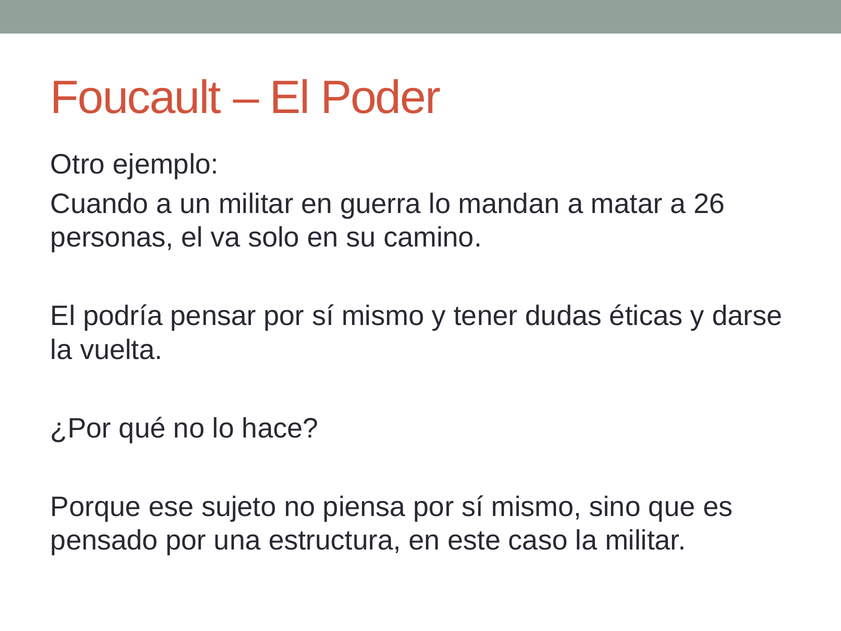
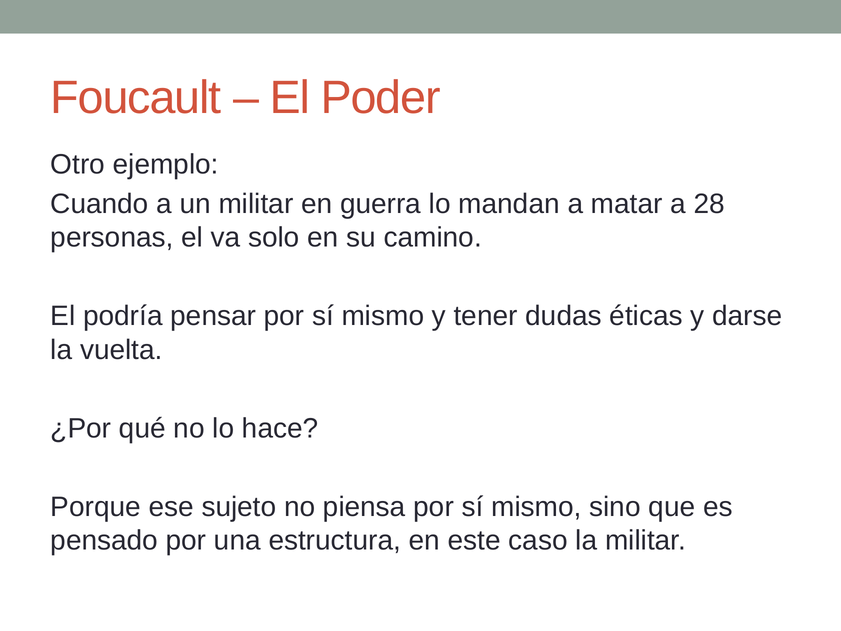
26: 26 -> 28
